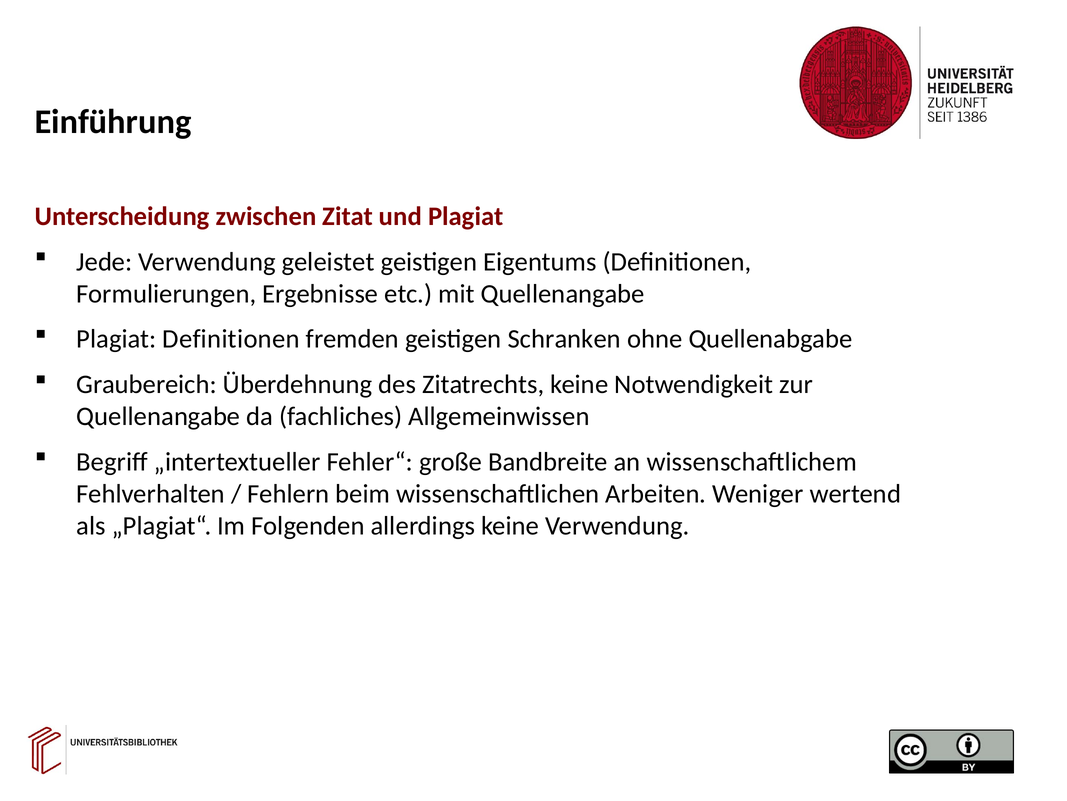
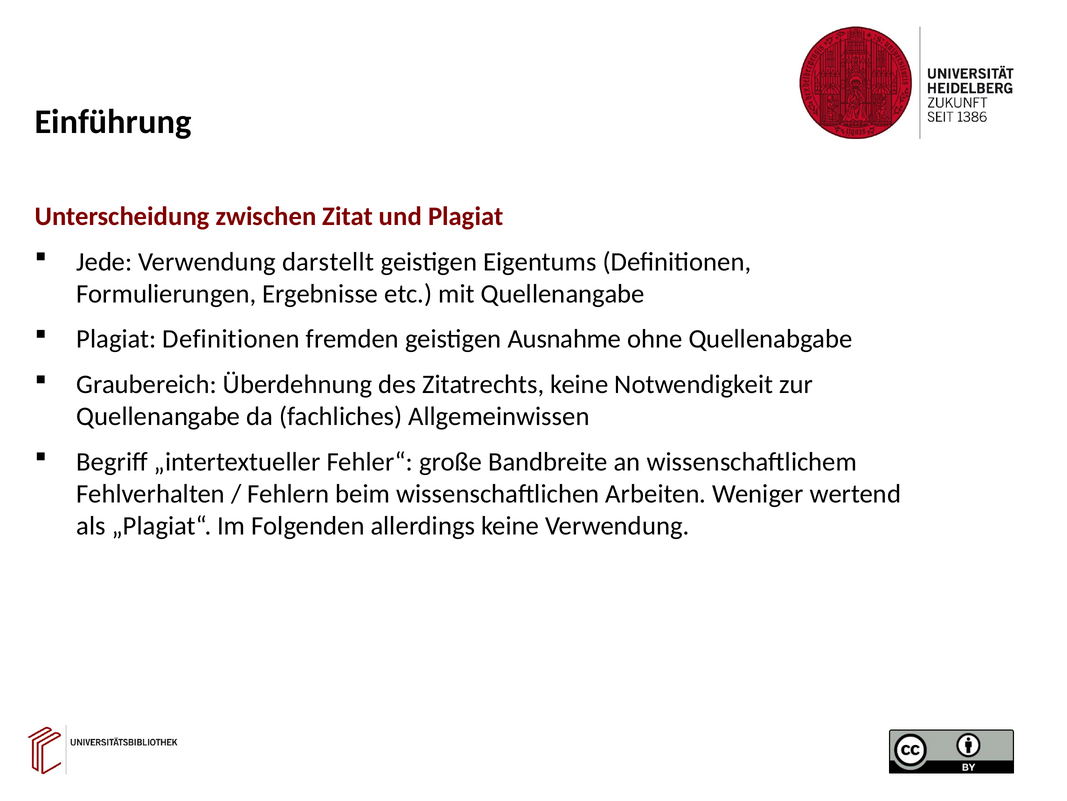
geleistet: geleistet -> darstellt
Schranken: Schranken -> Ausnahme
